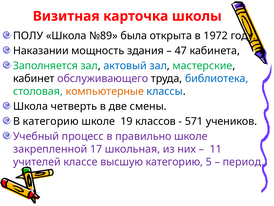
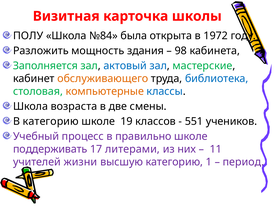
№89: №89 -> №84
Наказании: Наказании -> Разложить
47: 47 -> 98
обслуживающего colour: purple -> orange
четверть: четверть -> возраста
571: 571 -> 551
закрепленной: закрепленной -> поддерживать
школьная: школьная -> литерами
классе: классе -> жизни
5: 5 -> 1
